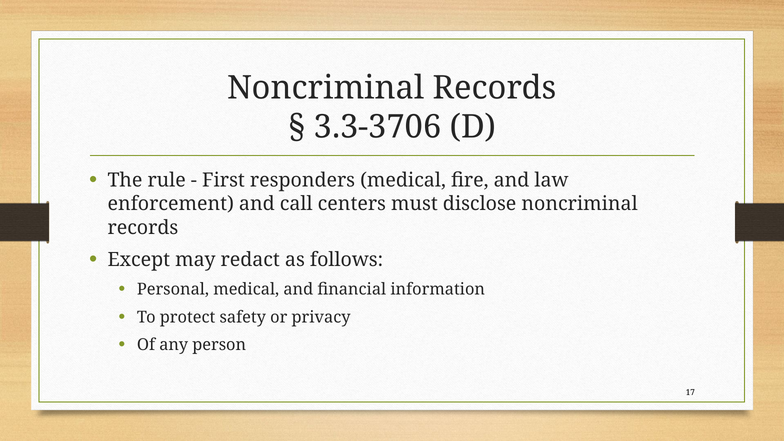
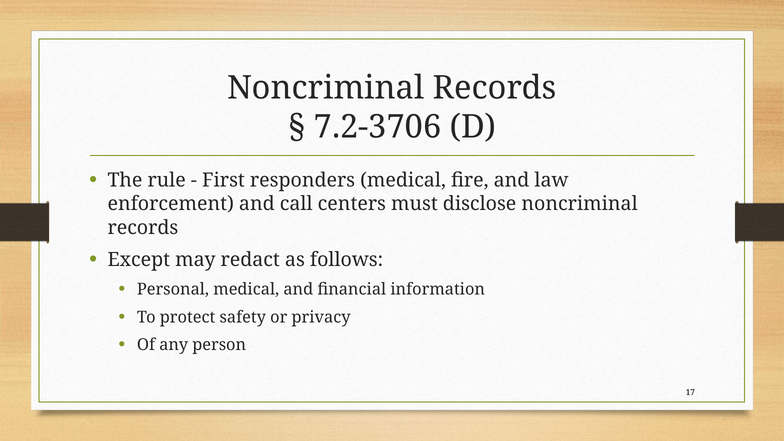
3.3-3706: 3.3-3706 -> 7.2-3706
